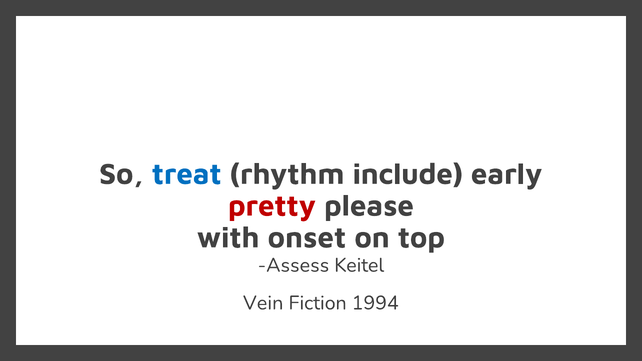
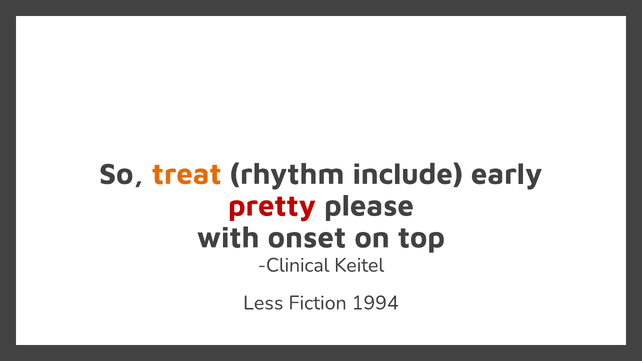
treat colour: blue -> orange
Assess: Assess -> Clinical
Vein: Vein -> Less
